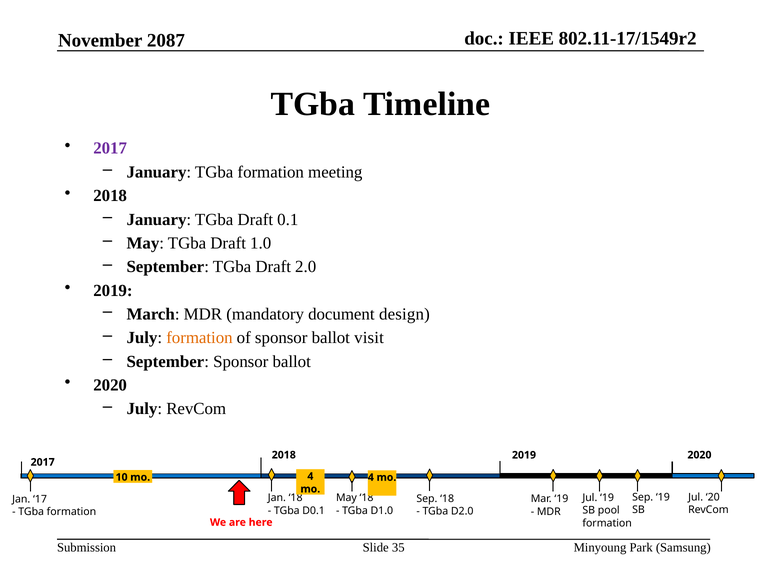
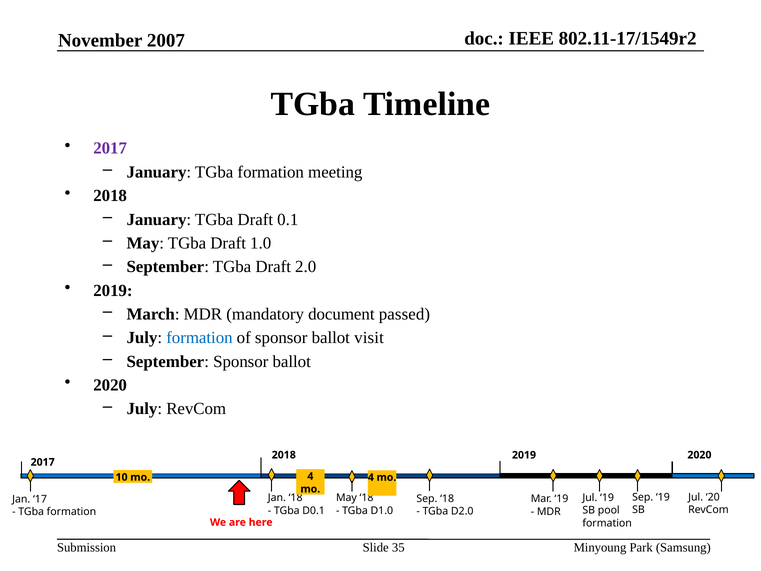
2087: 2087 -> 2007
design: design -> passed
formation at (199, 338) colour: orange -> blue
